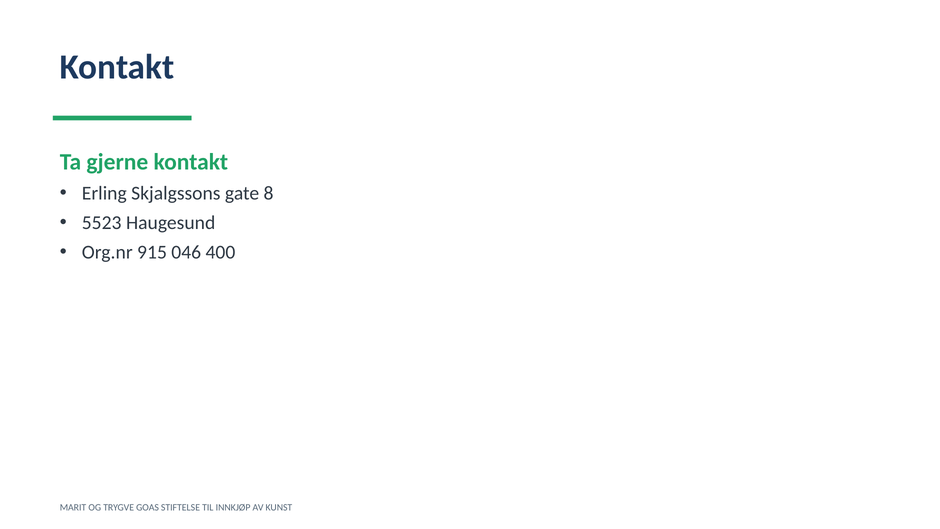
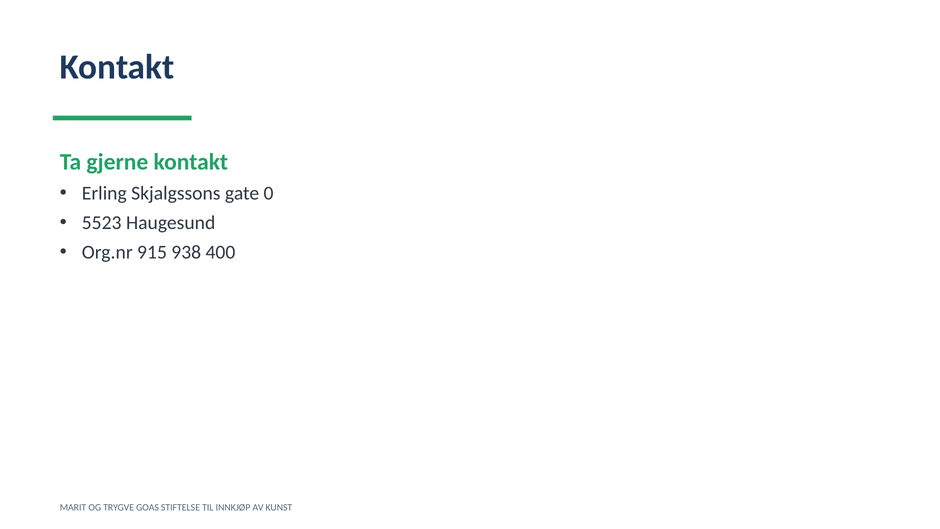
8: 8 -> 0
046: 046 -> 938
